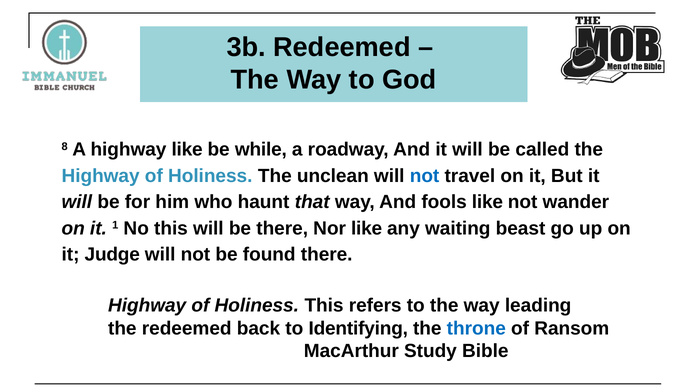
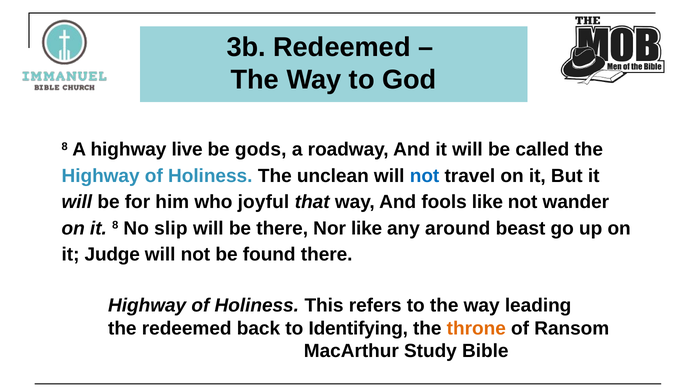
highway like: like -> live
while: while -> gods
haunt: haunt -> joyful
it 1: 1 -> 8
No this: this -> slip
waiting: waiting -> around
throne colour: blue -> orange
